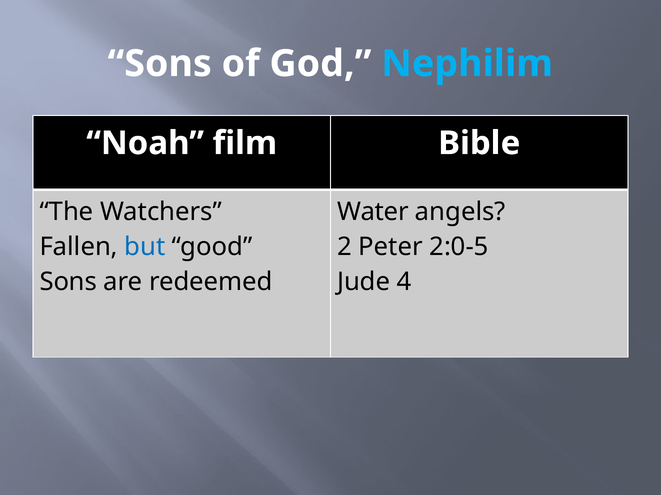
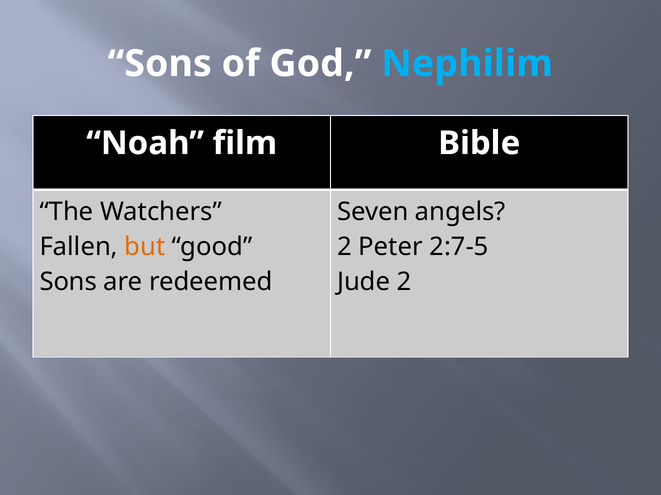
Water: Water -> Seven
but colour: blue -> orange
2:0-5: 2:0-5 -> 2:7-5
Jude 4: 4 -> 2
